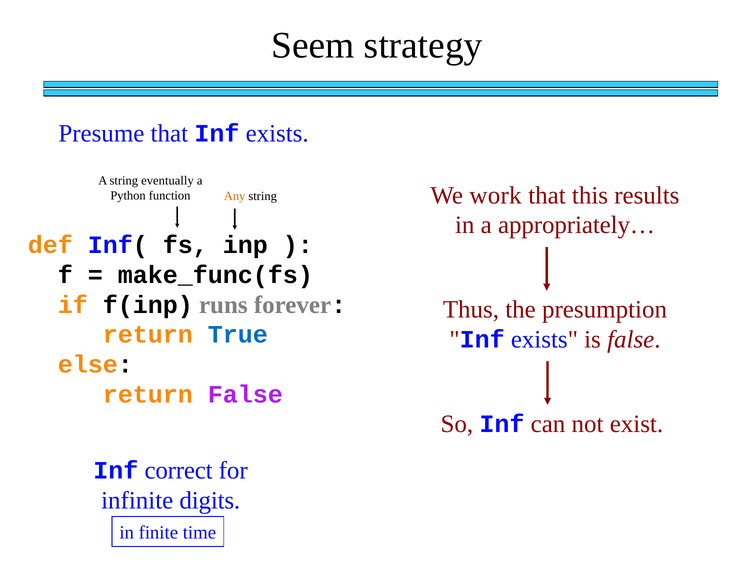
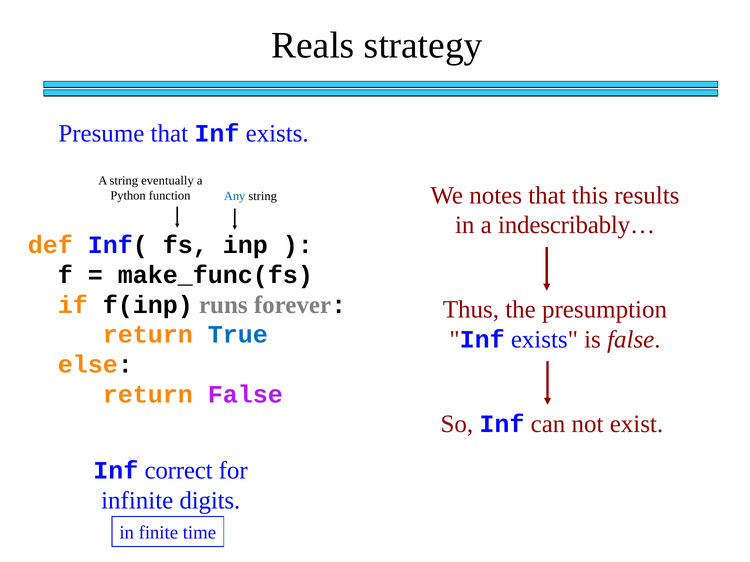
Seem: Seem -> Reals
work: work -> notes
Any colour: orange -> blue
appropriately…: appropriately… -> indescribably…
